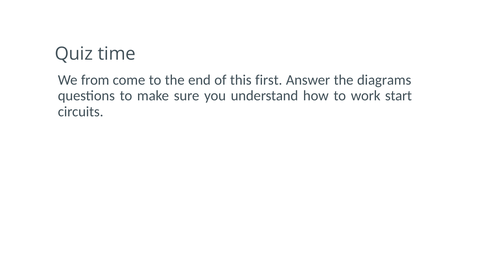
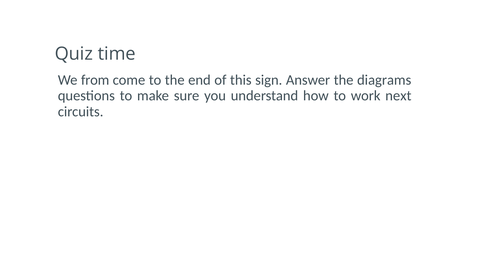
first: first -> sign
start: start -> next
